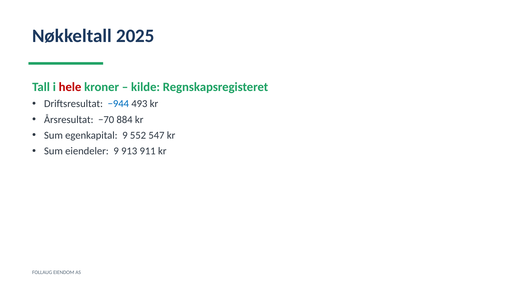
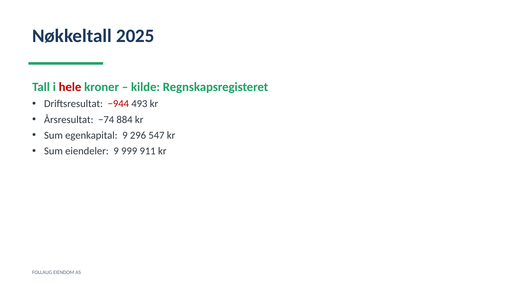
−944 colour: blue -> red
−70: −70 -> −74
552: 552 -> 296
913: 913 -> 999
